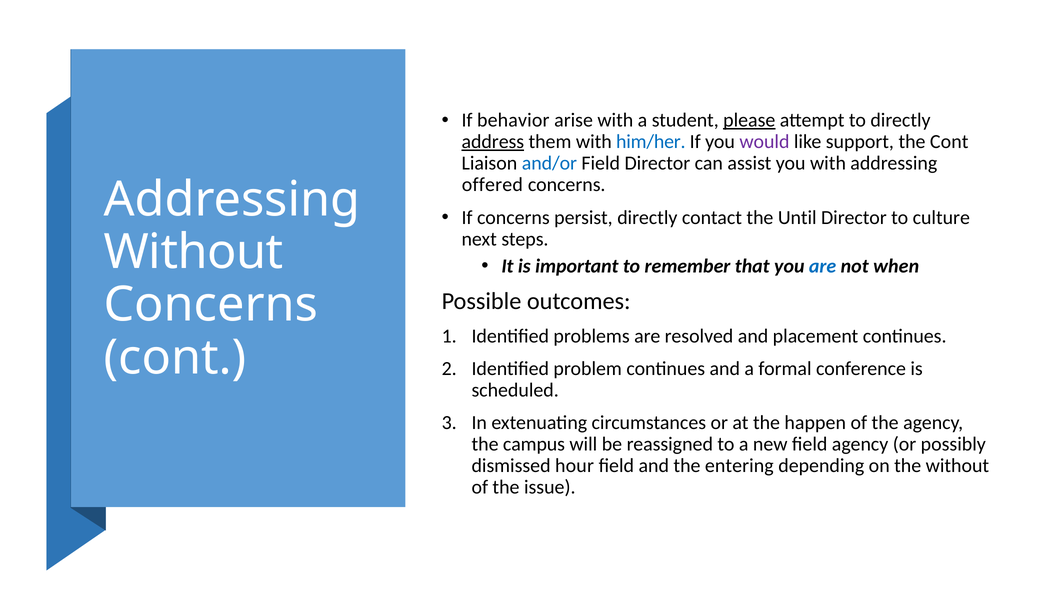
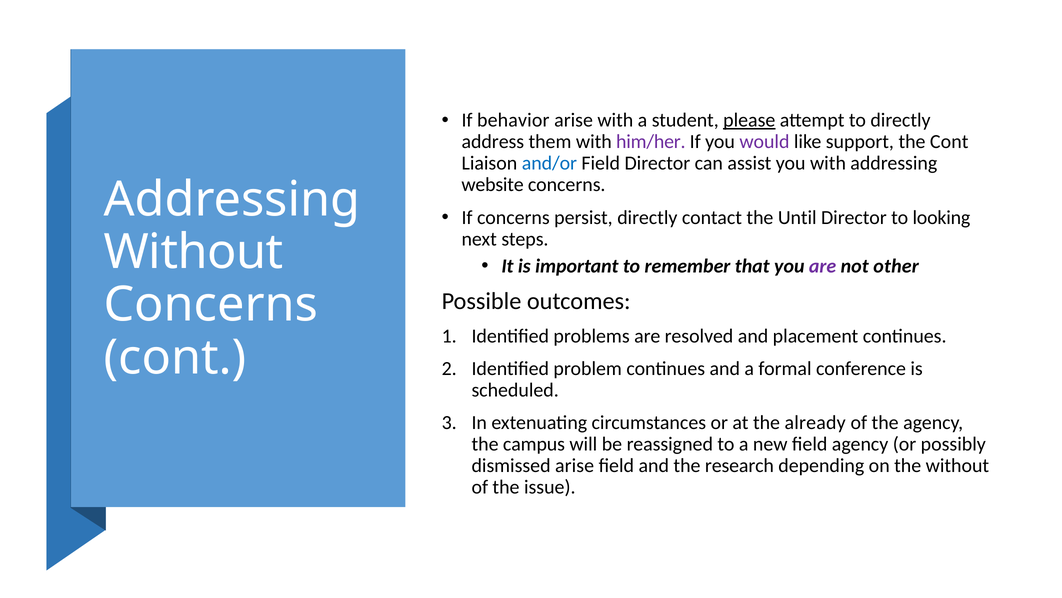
address underline: present -> none
him/her colour: blue -> purple
offered: offered -> website
culture: culture -> looking
are at (823, 266) colour: blue -> purple
when: when -> other
happen: happen -> already
dismissed hour: hour -> arise
entering: entering -> research
